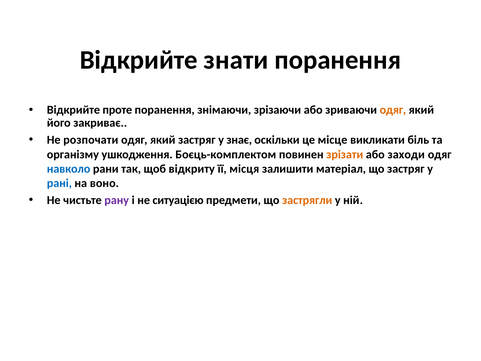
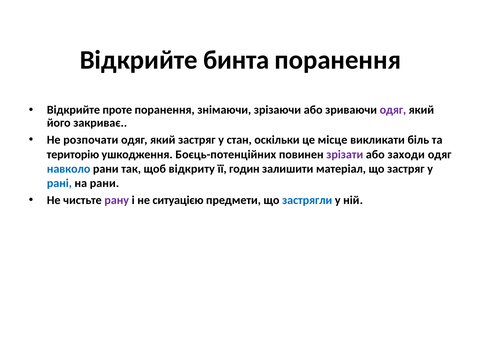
знати: знати -> бинта
одяг at (393, 110) colour: orange -> purple
знає: знає -> стан
організму: організму -> територію
Боєць-комплектом: Боєць-комплектом -> Боєць-потенційних
зрізати colour: orange -> purple
місця: місця -> годин
на воно: воно -> рани
застрягли colour: orange -> blue
